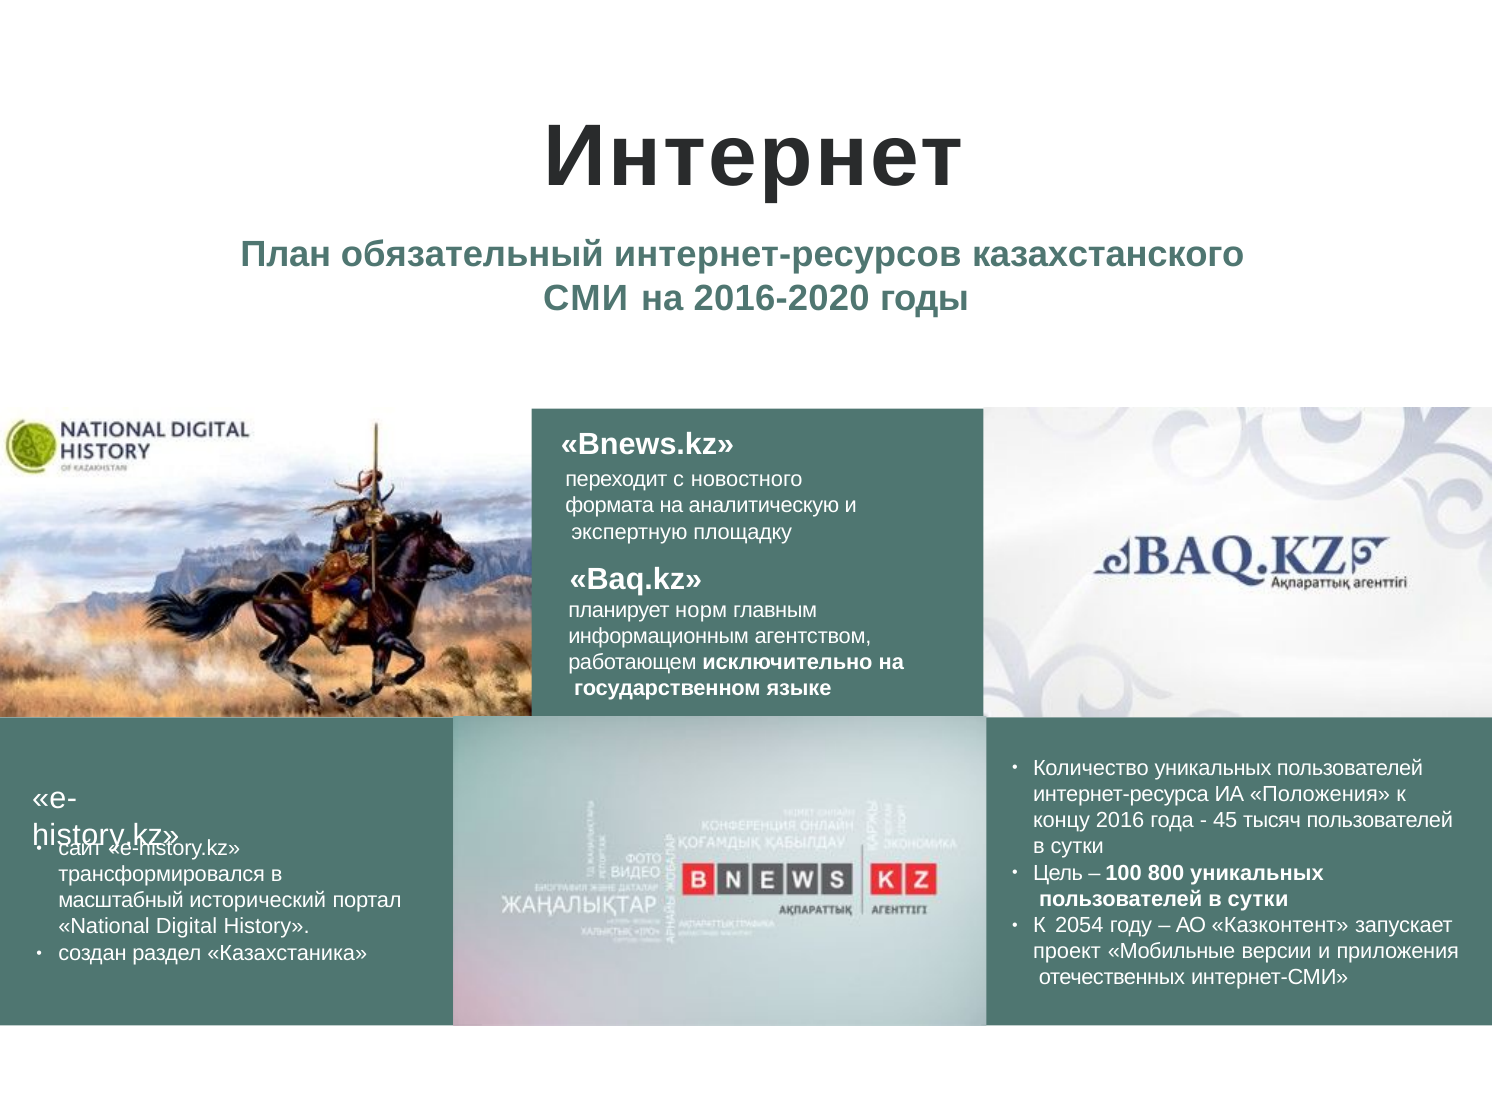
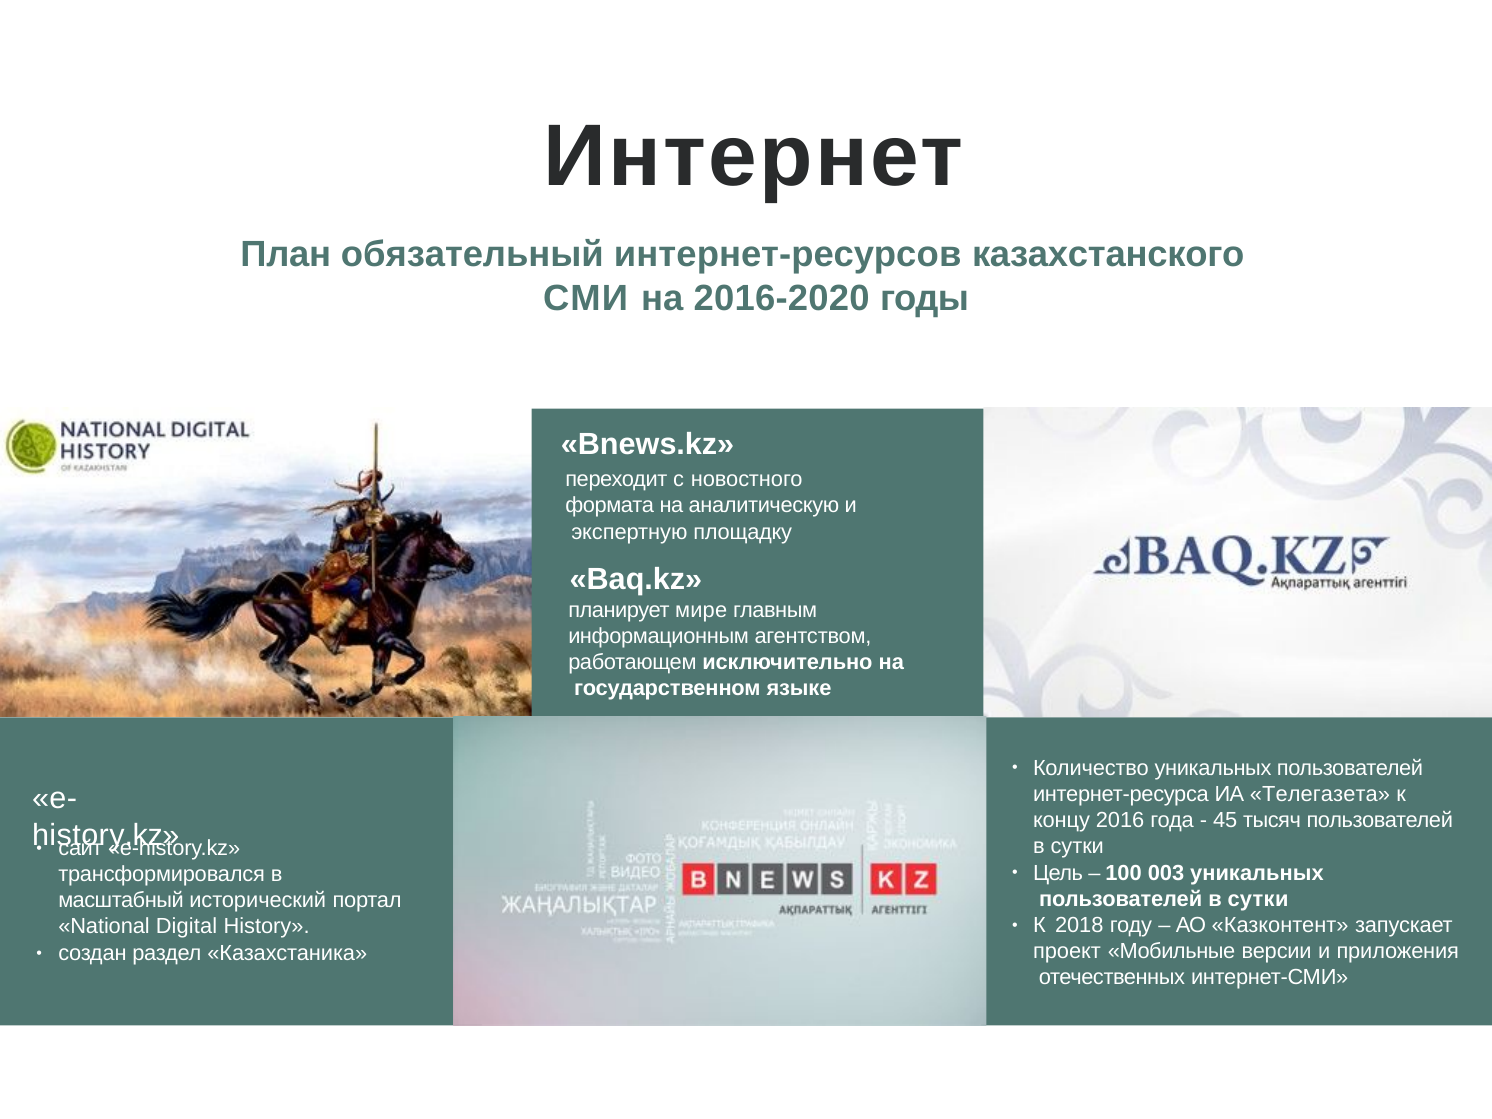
норм: норм -> мире
Положения: Положения -> Телегазета
800: 800 -> 003
2054: 2054 -> 2018
